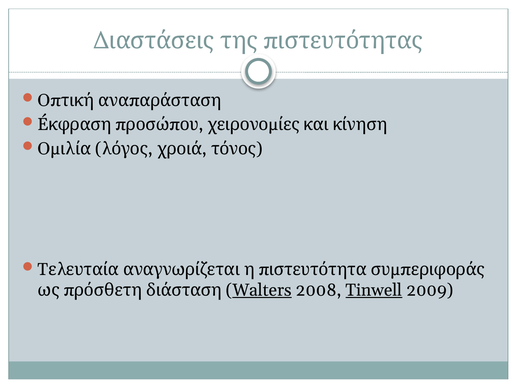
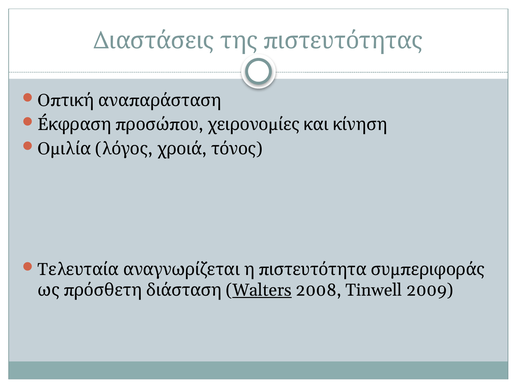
Tinwell underline: present -> none
